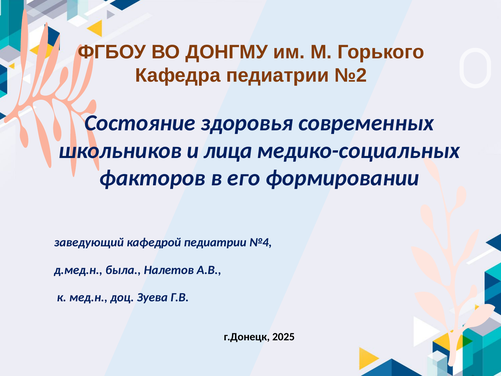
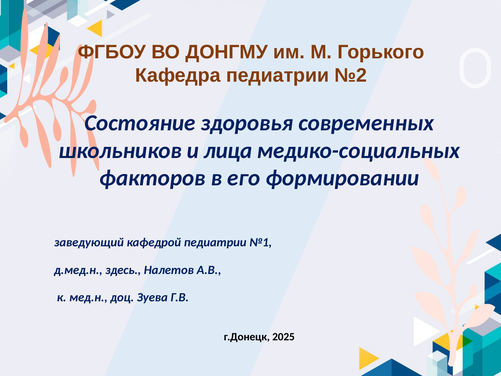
№4: №4 -> №1
была: была -> здесь
